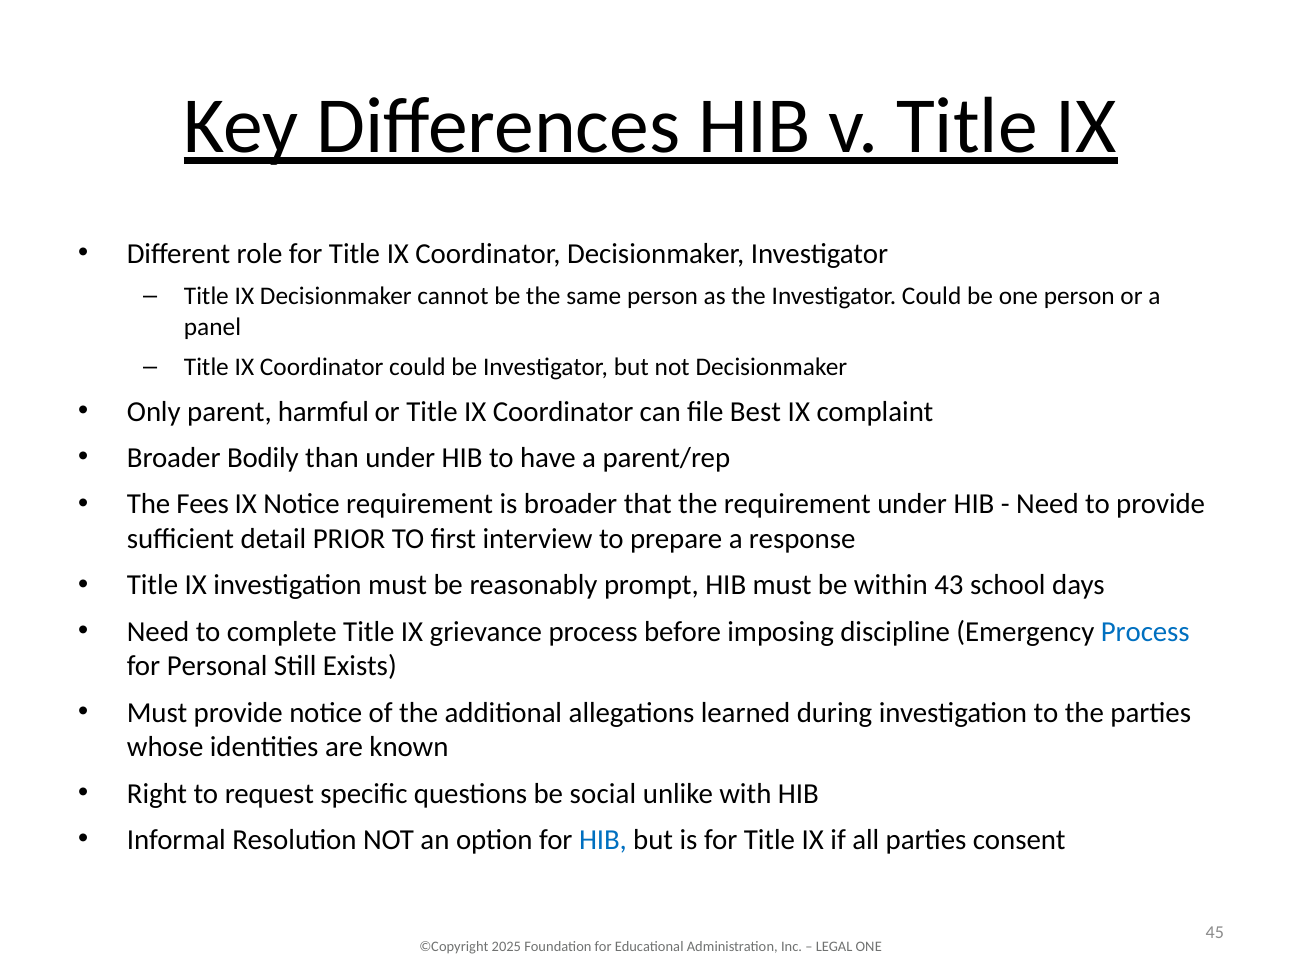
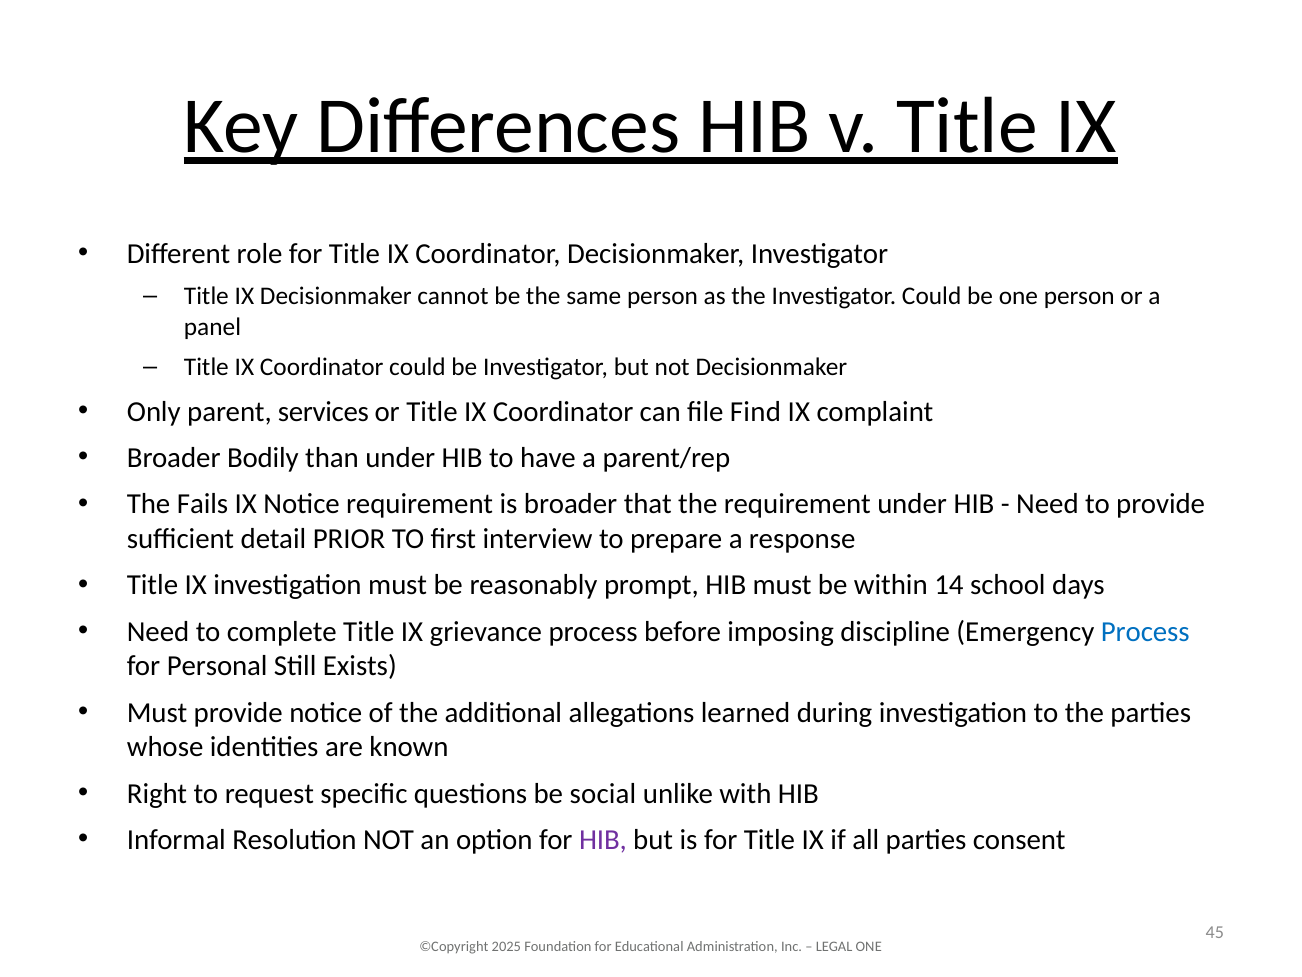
harmful: harmful -> services
Best: Best -> Find
Fees: Fees -> Fails
43: 43 -> 14
HIB at (603, 840) colour: blue -> purple
